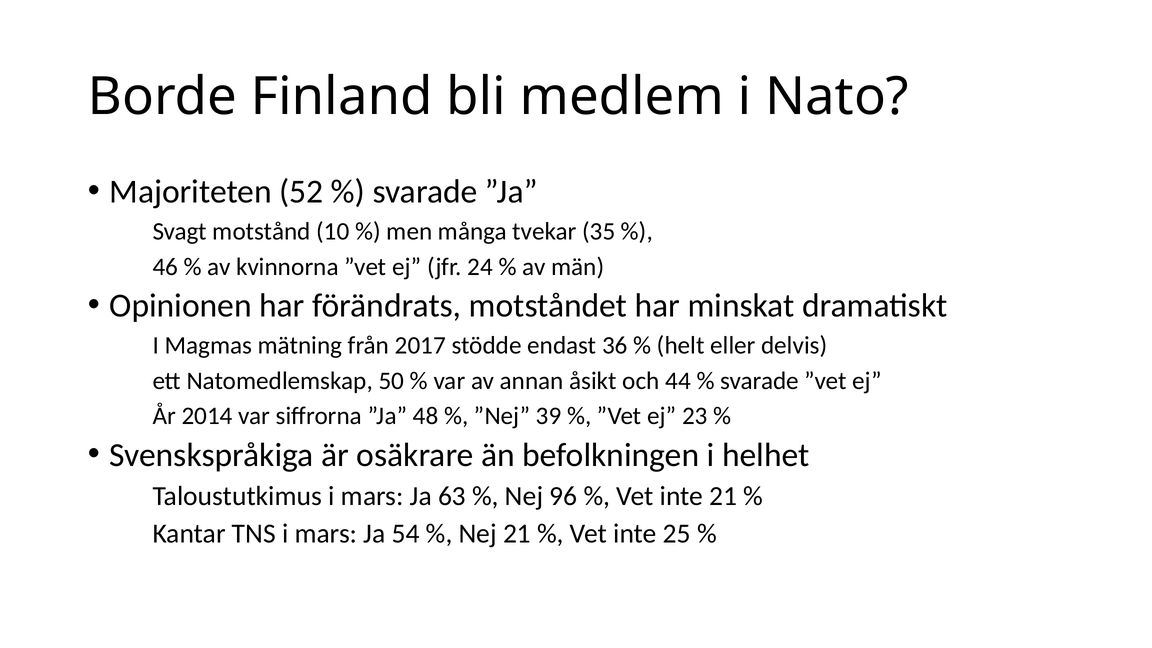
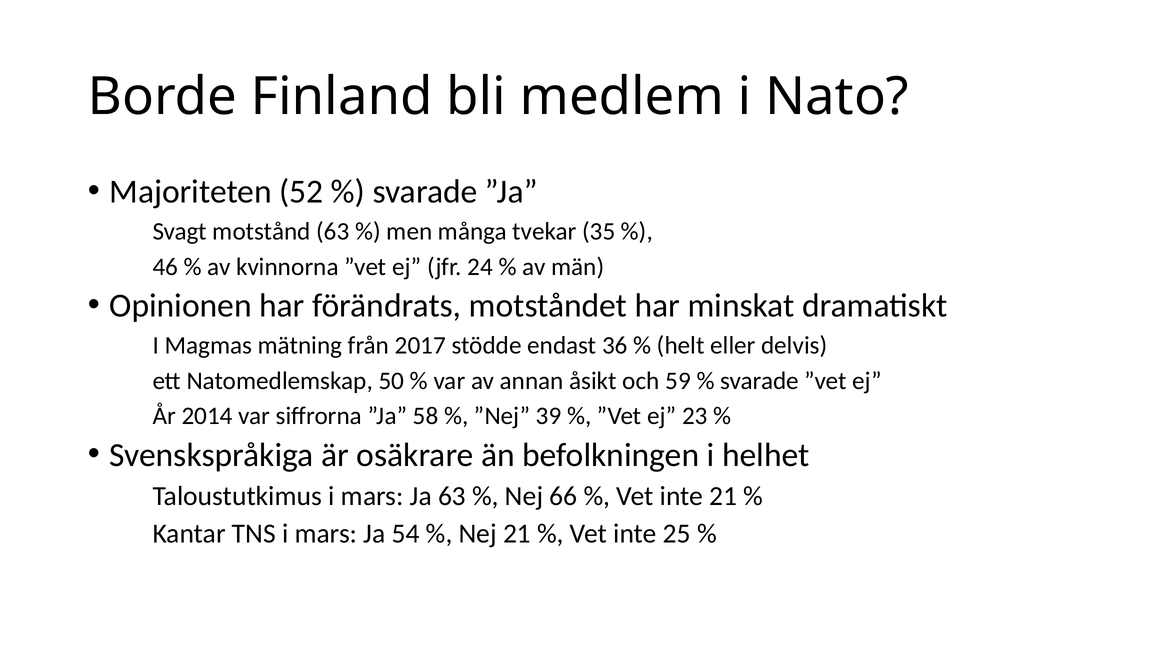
motstånd 10: 10 -> 63
44: 44 -> 59
48: 48 -> 58
96: 96 -> 66
